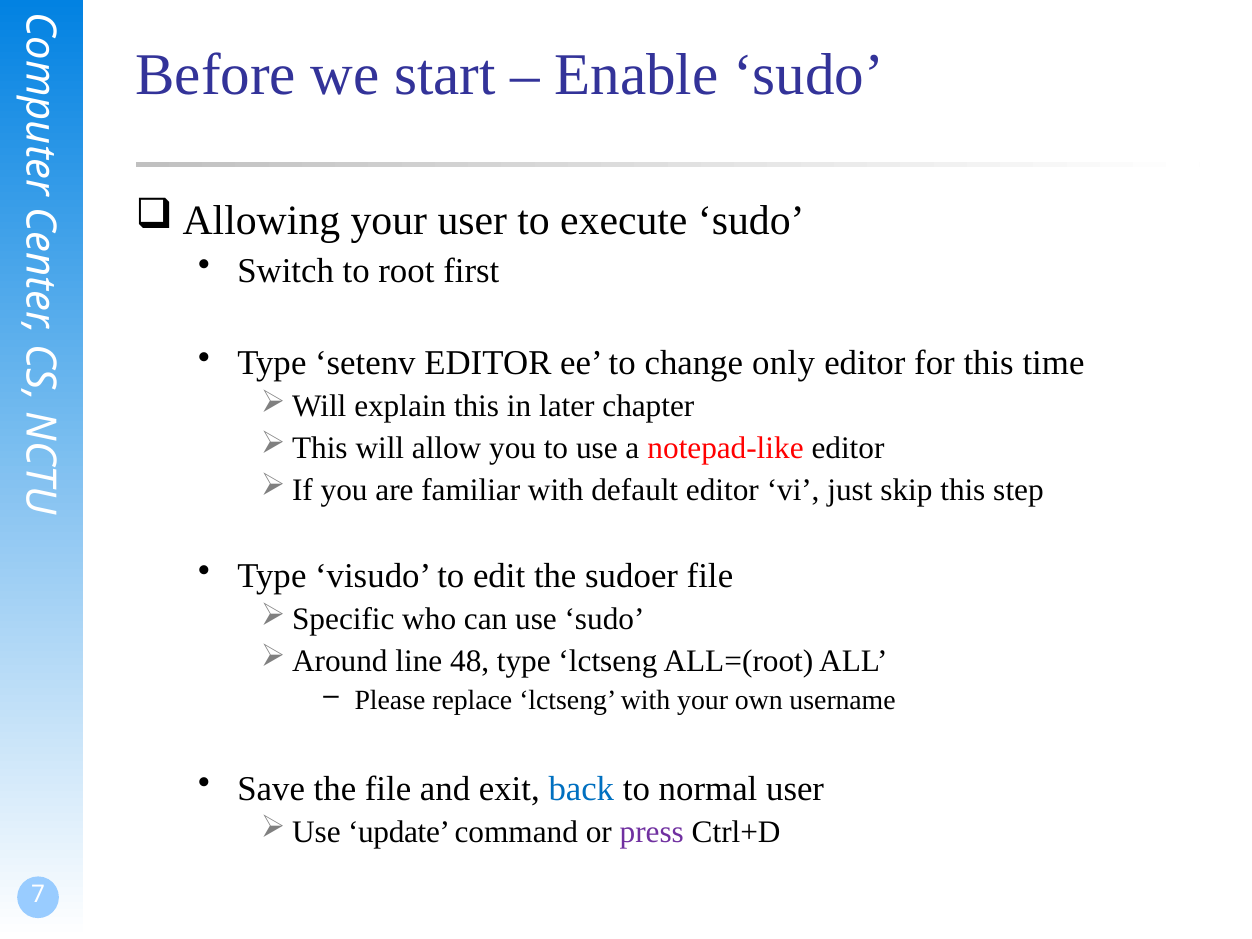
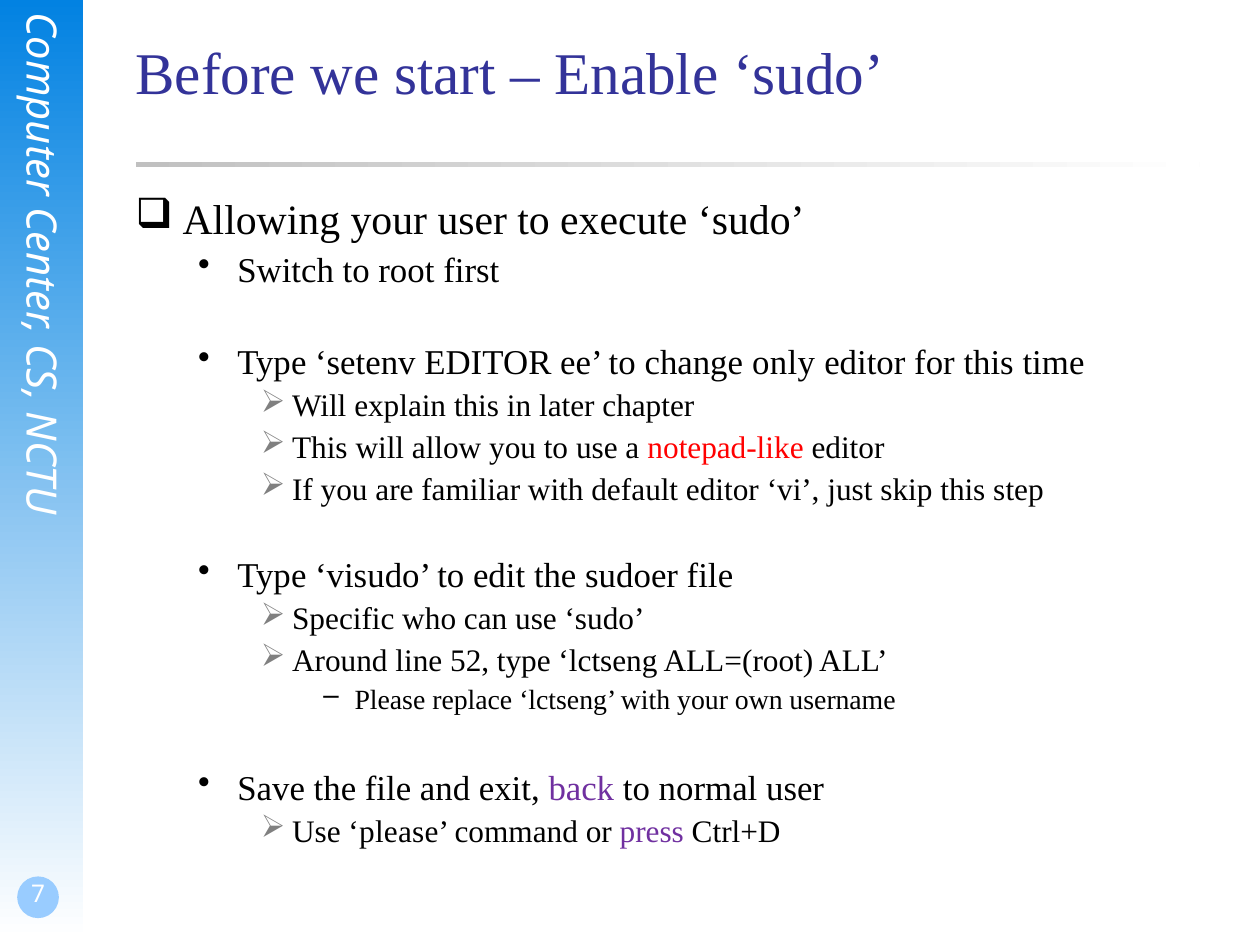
48: 48 -> 52
back colour: blue -> purple
update at (399, 832): update -> please
